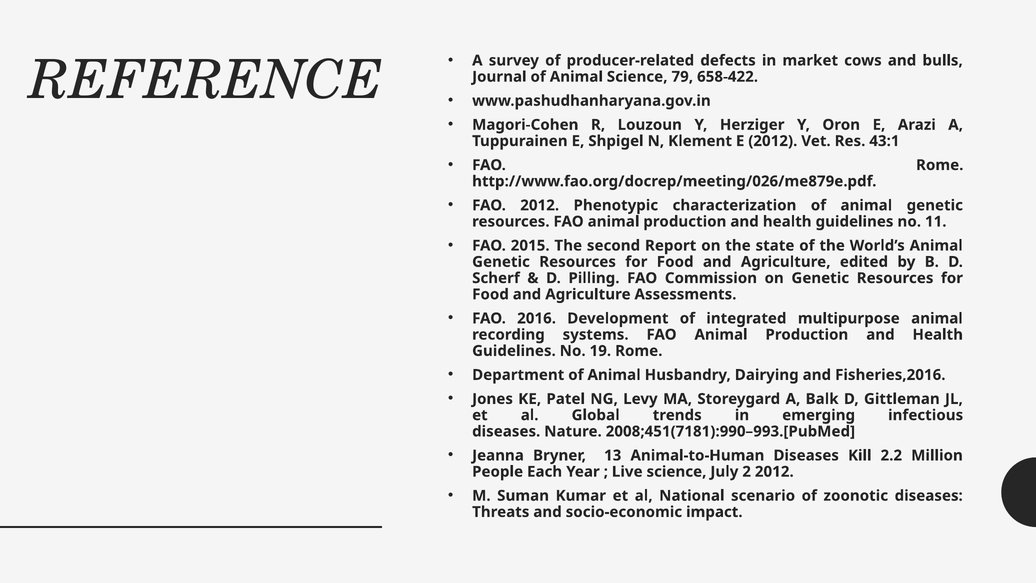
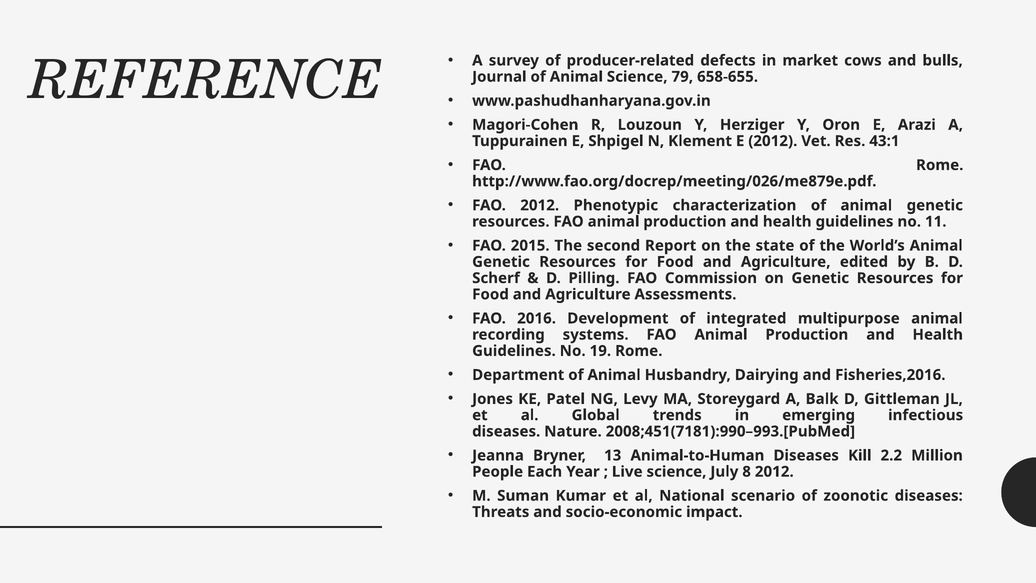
658-422: 658-422 -> 658-655
2: 2 -> 8
